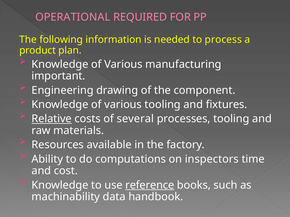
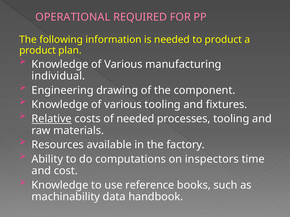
to process: process -> product
important: important -> individual
of several: several -> needed
reference underline: present -> none
